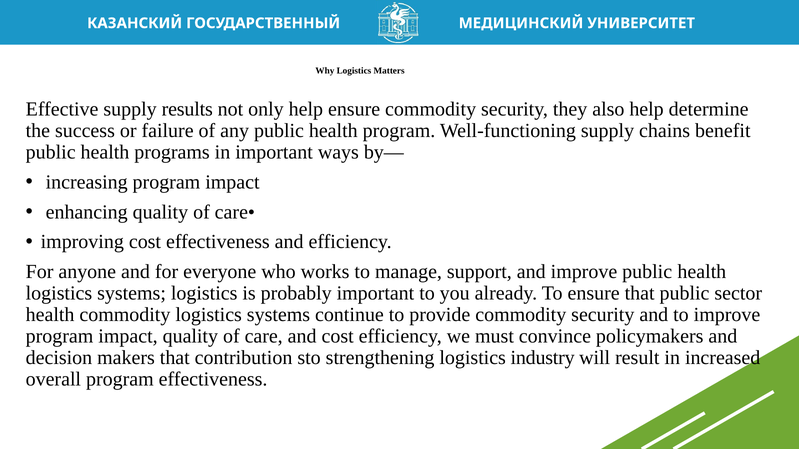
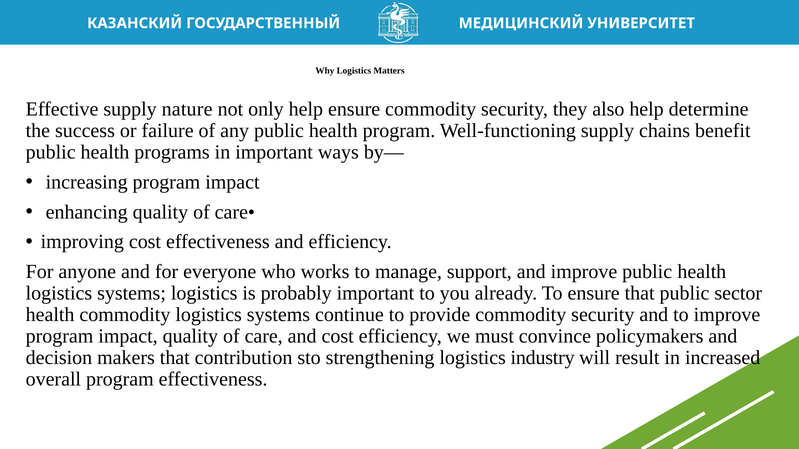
results: results -> nature
